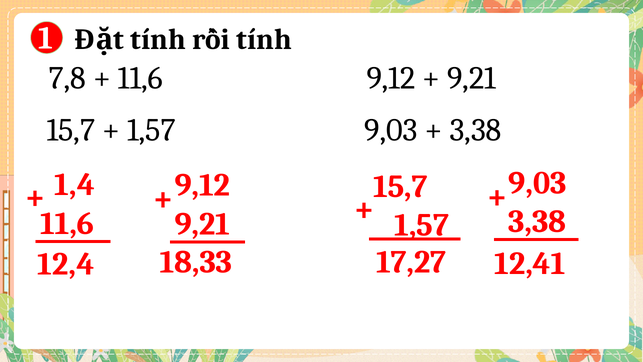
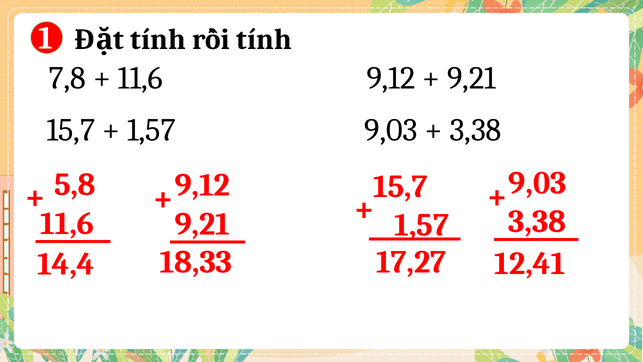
1,4: 1,4 -> 5,8
12,4: 12,4 -> 14,4
